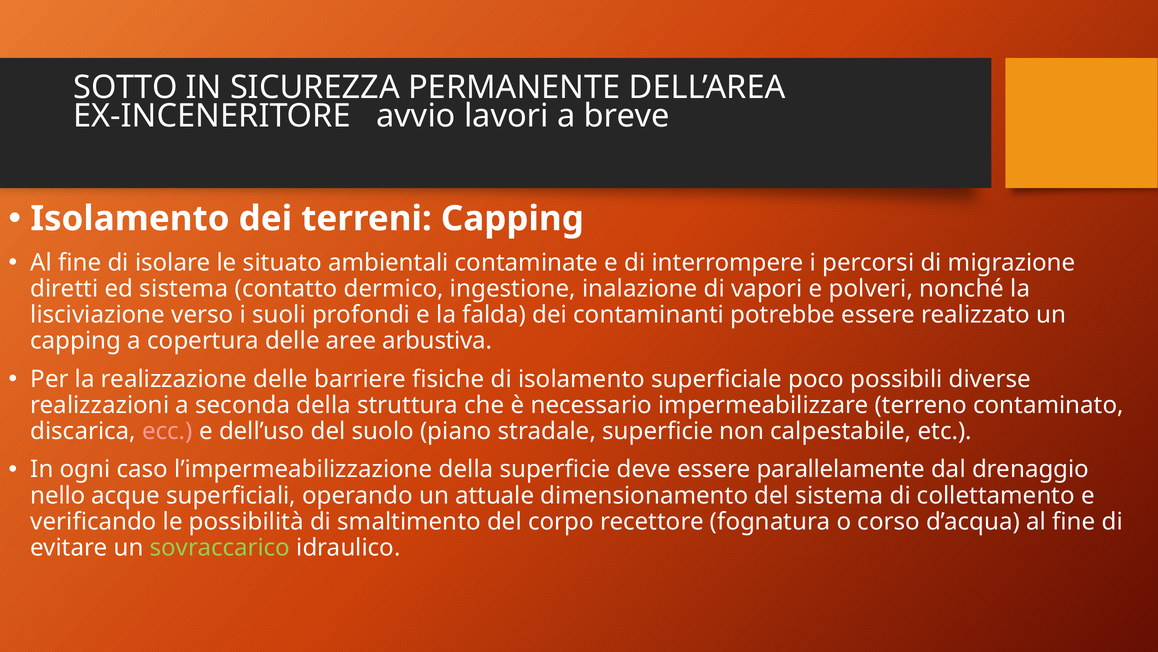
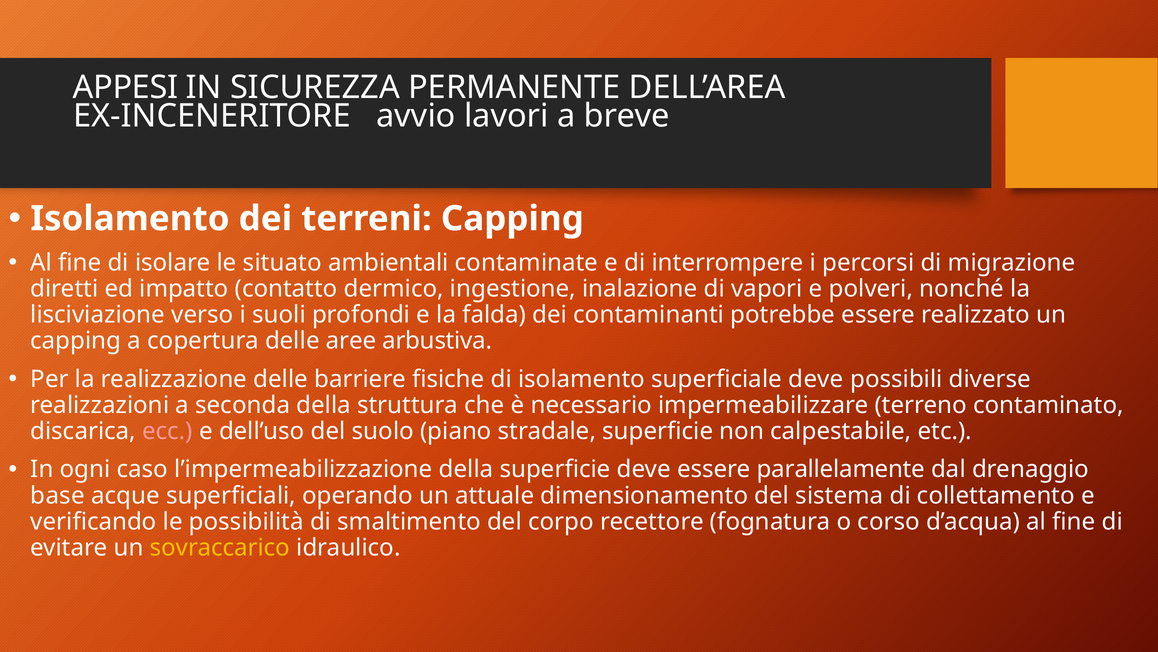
SOTTO: SOTTO -> APPESI
ed sistema: sistema -> impatto
superficiale poco: poco -> deve
nello: nello -> base
sovraccarico colour: light green -> yellow
